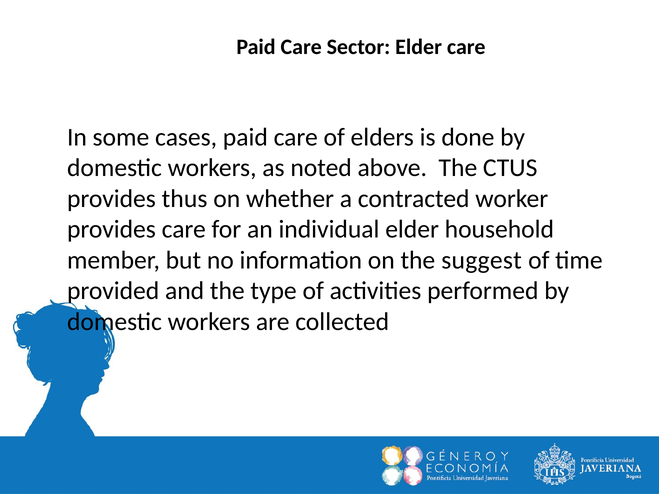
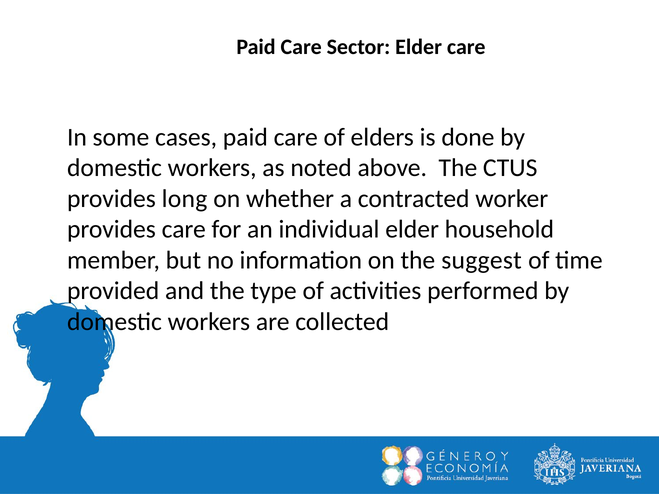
thus: thus -> long
